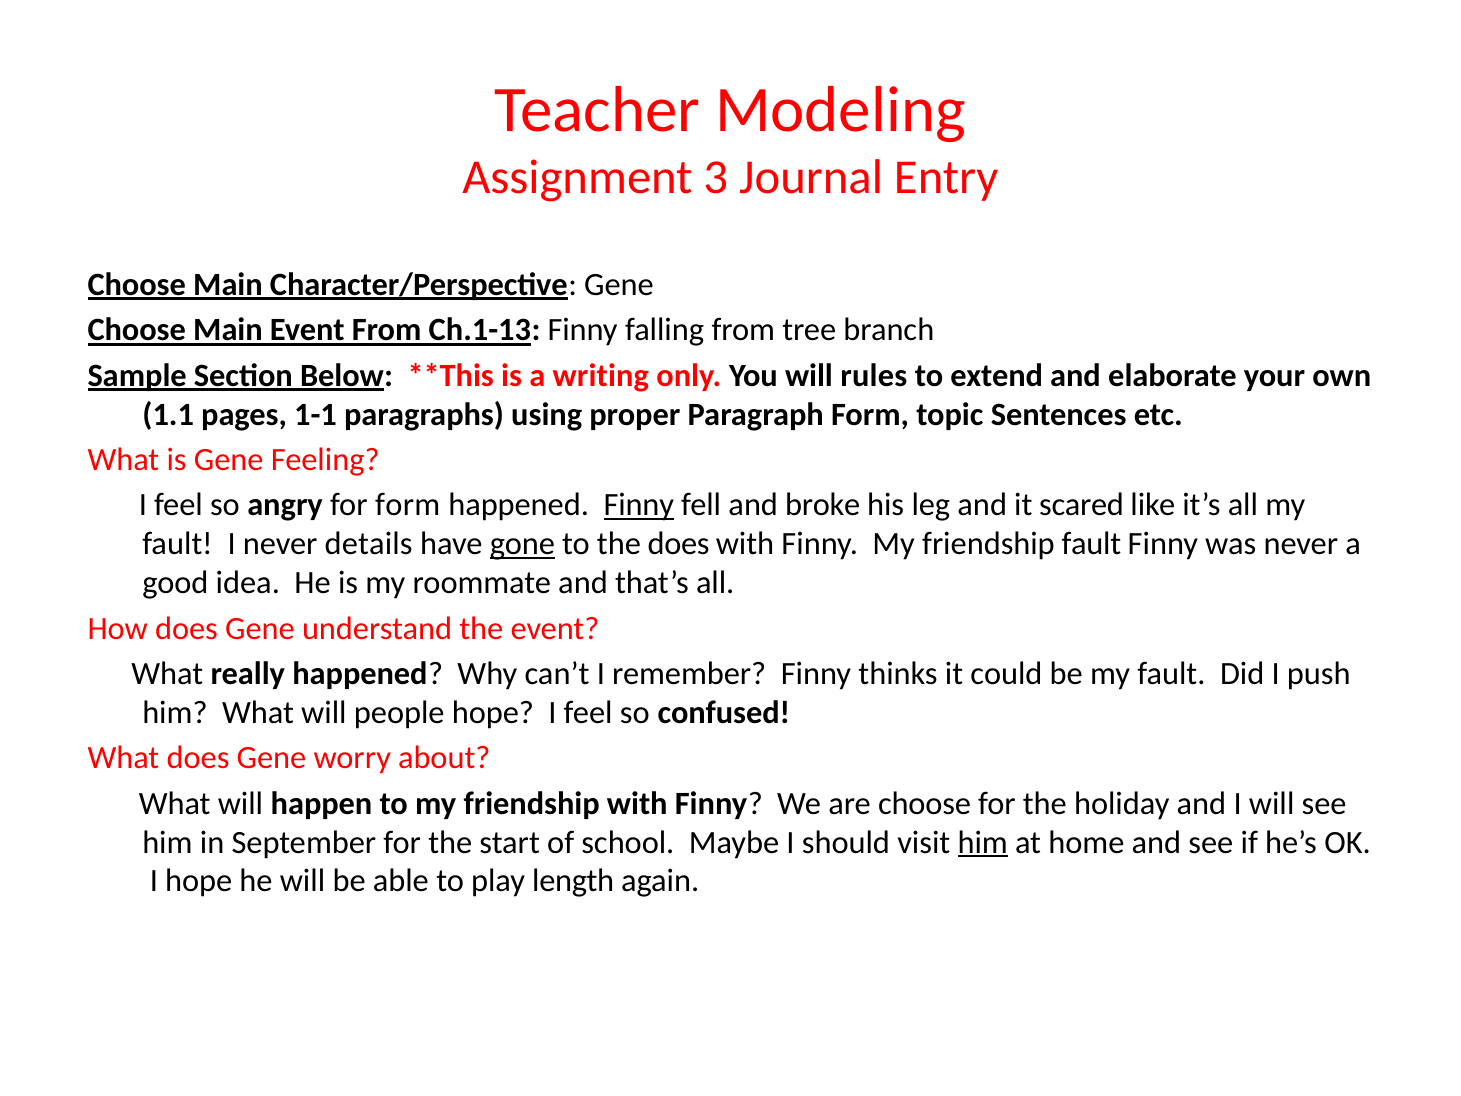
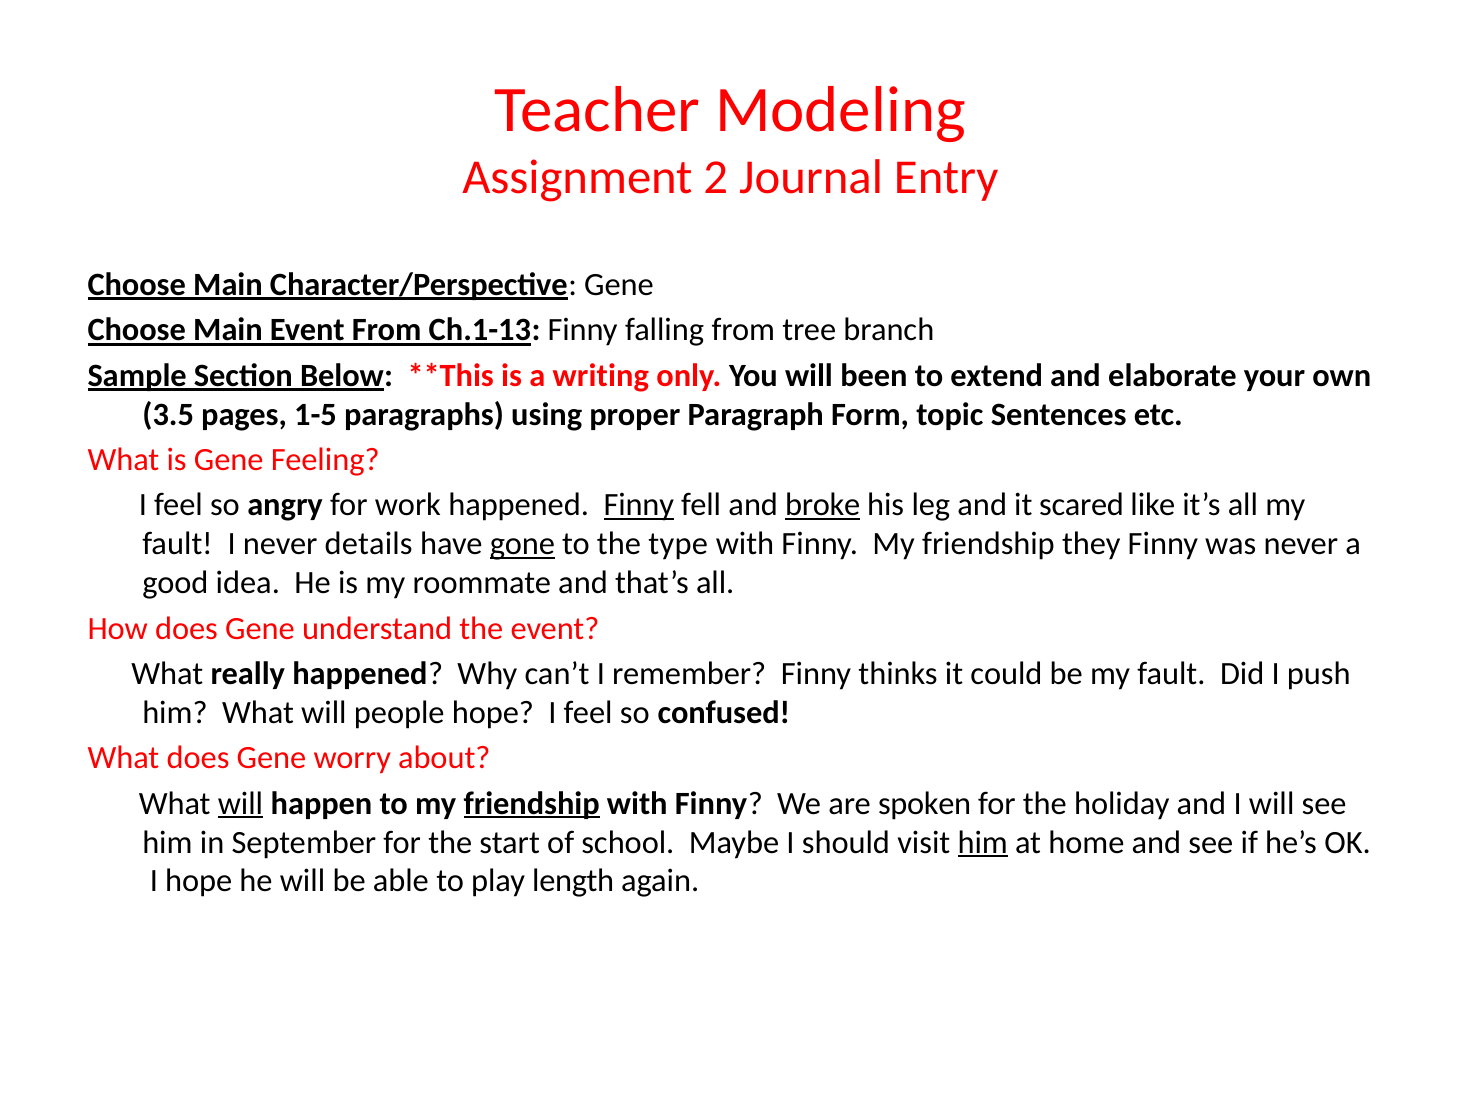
3: 3 -> 2
rules: rules -> been
1.1: 1.1 -> 3.5
1-1: 1-1 -> 1-5
for form: form -> work
broke underline: none -> present
the does: does -> type
friendship fault: fault -> they
will at (240, 803) underline: none -> present
friendship at (532, 803) underline: none -> present
are choose: choose -> spoken
